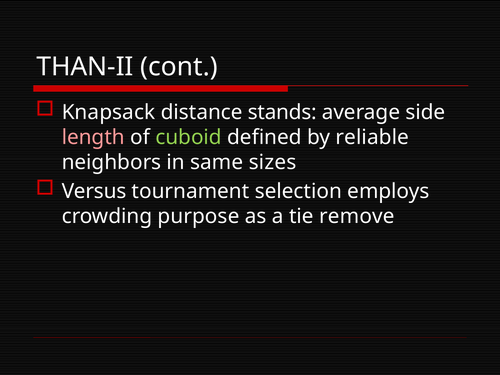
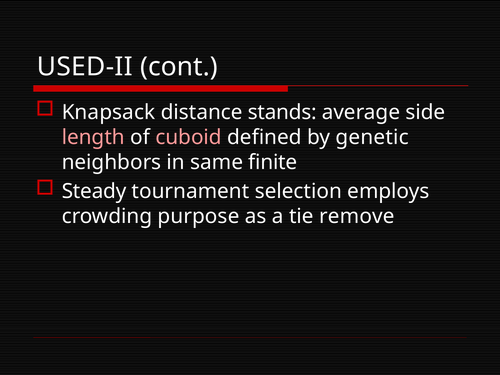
THAN-II: THAN-II -> USED-II
cuboid colour: light green -> pink
reliable: reliable -> genetic
sizes: sizes -> finite
Versus: Versus -> Steady
